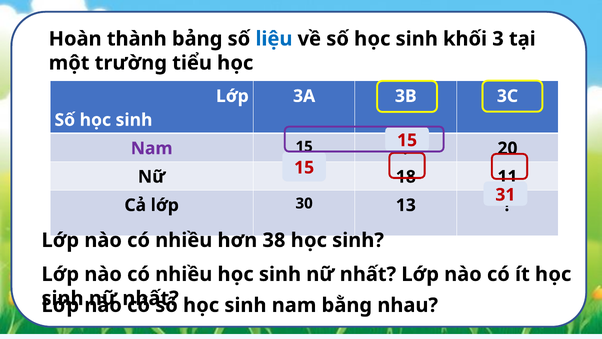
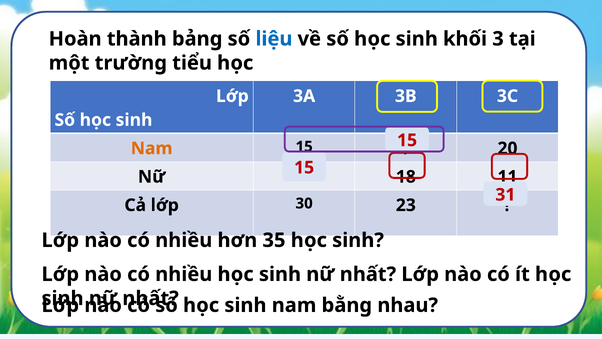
Nam at (152, 148) colour: purple -> orange
13: 13 -> 23
38: 38 -> 35
